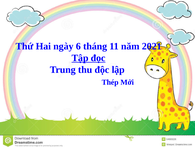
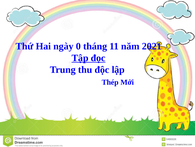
6: 6 -> 0
